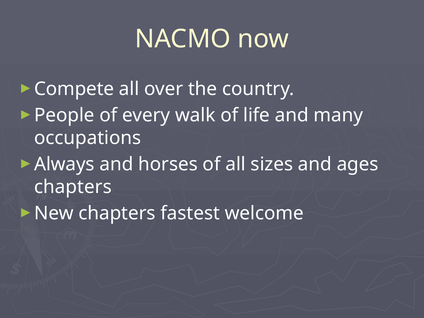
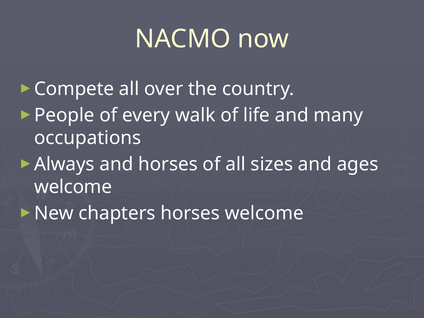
chapters at (73, 187): chapters -> welcome
chapters fastest: fastest -> horses
